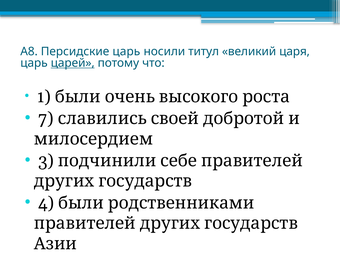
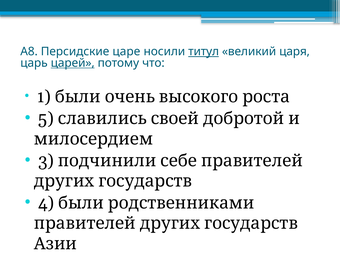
Персидские царь: царь -> царе
титул underline: none -> present
7: 7 -> 5
